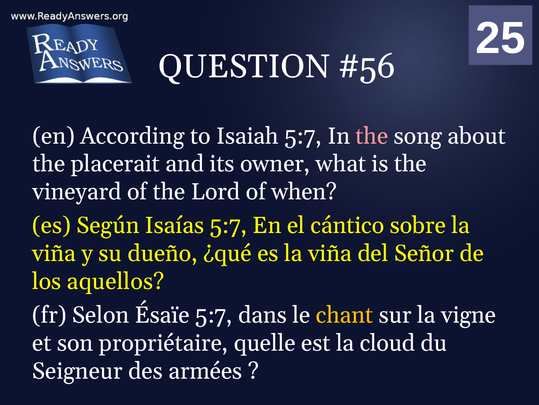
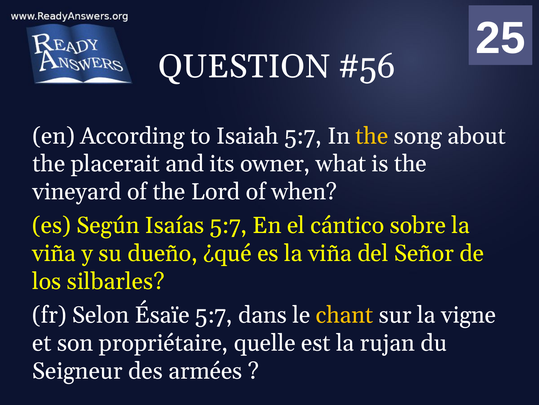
the at (372, 136) colour: pink -> yellow
aquellos: aquellos -> silbarles
cloud: cloud -> rujan
